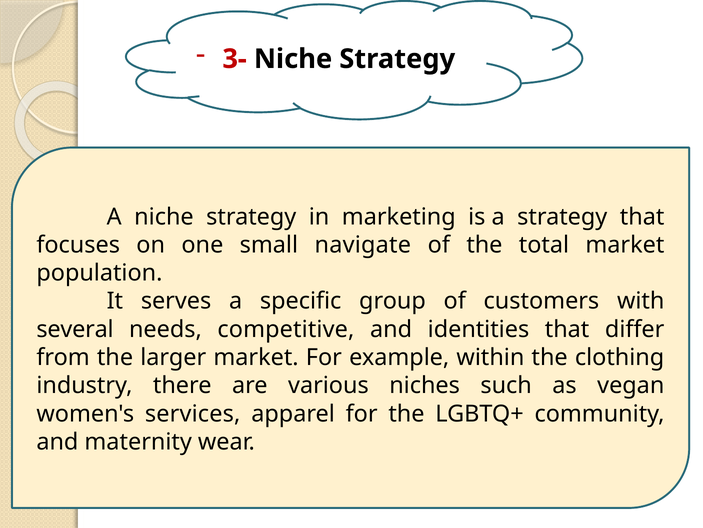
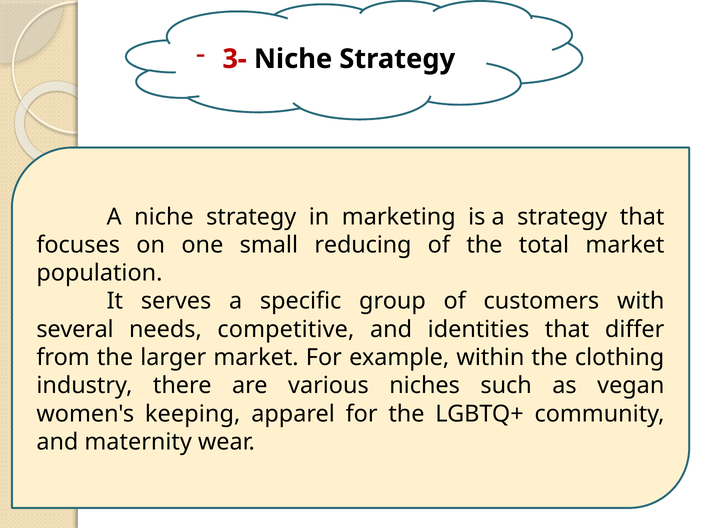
navigate: navigate -> reducing
services: services -> keeping
